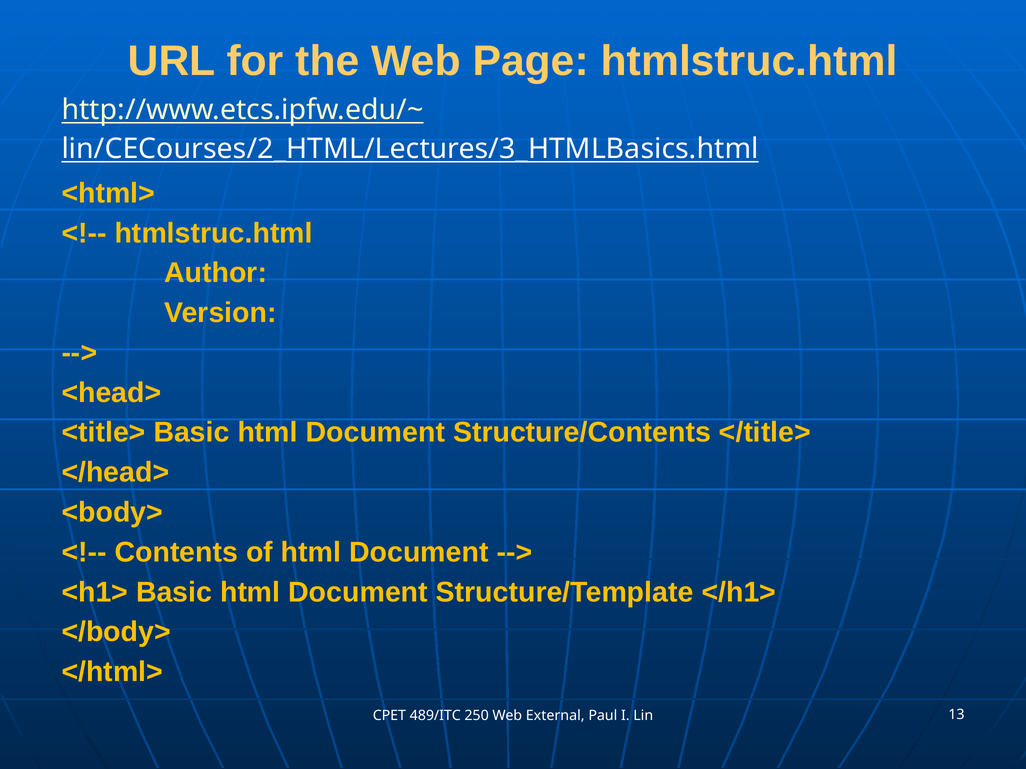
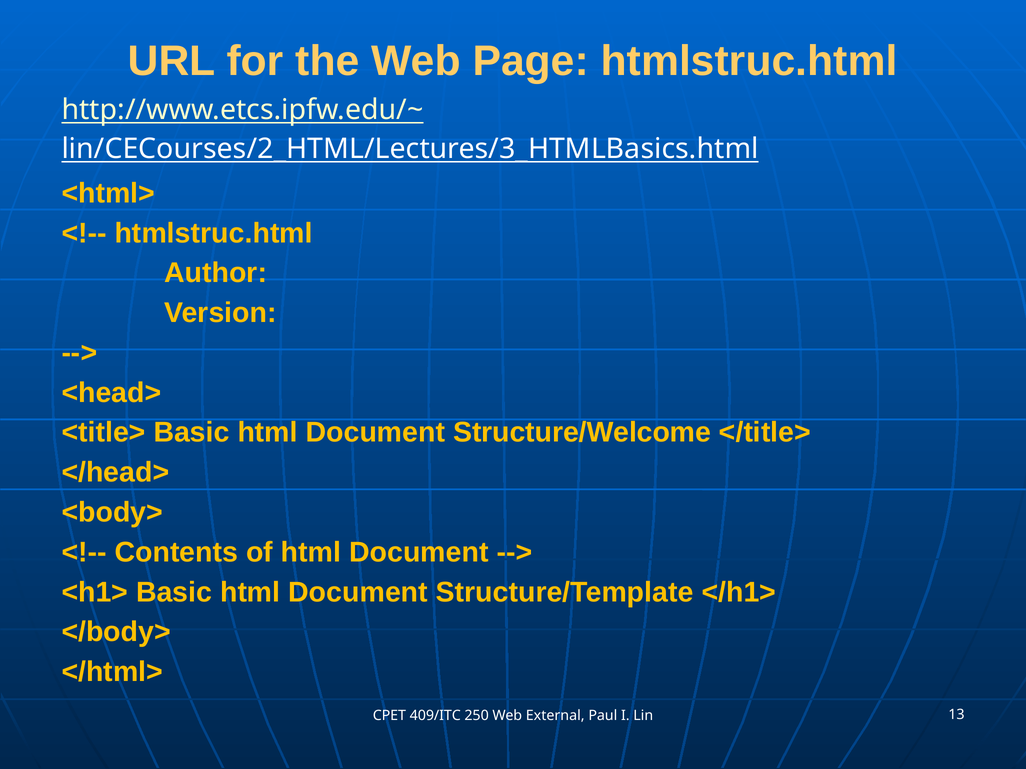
Structure/Contents: Structure/Contents -> Structure/Welcome
489/ITC: 489/ITC -> 409/ITC
